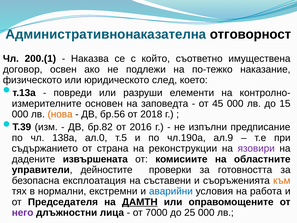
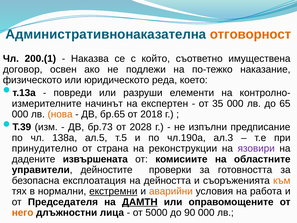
отговорност colour: black -> orange
след: след -> реда
основен: основен -> начинът
заповедта: заповедта -> експертен
45: 45 -> 35
15: 15 -> 65
бр.56: бр.56 -> бр.65
бр.82: бр.82 -> бр.73
2016: 2016 -> 2028
ал.0: ал.0 -> ал.5
ал.9: ал.9 -> ал.3
съдържанието: съдържанието -> принудително
съставени: съставени -> дейността
екстремни underline: none -> present
аварийни colour: blue -> orange
него colour: purple -> orange
7000: 7000 -> 5000
25: 25 -> 90
